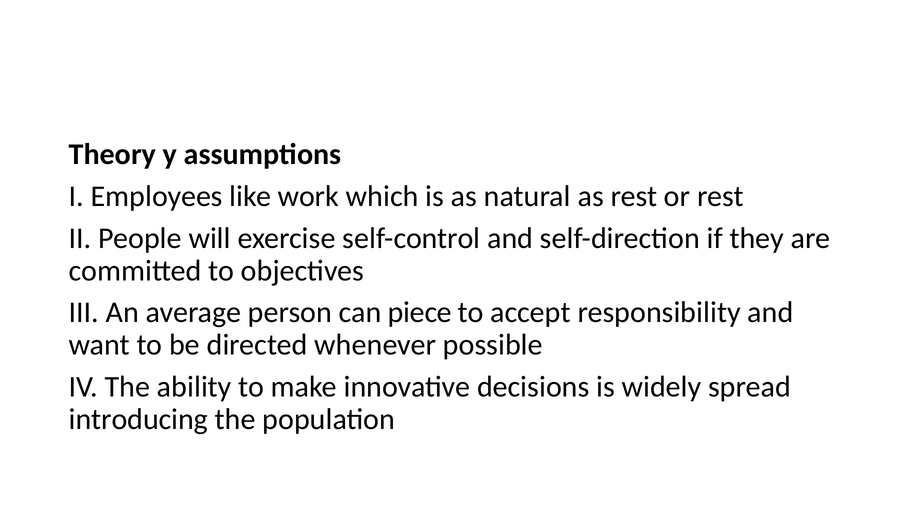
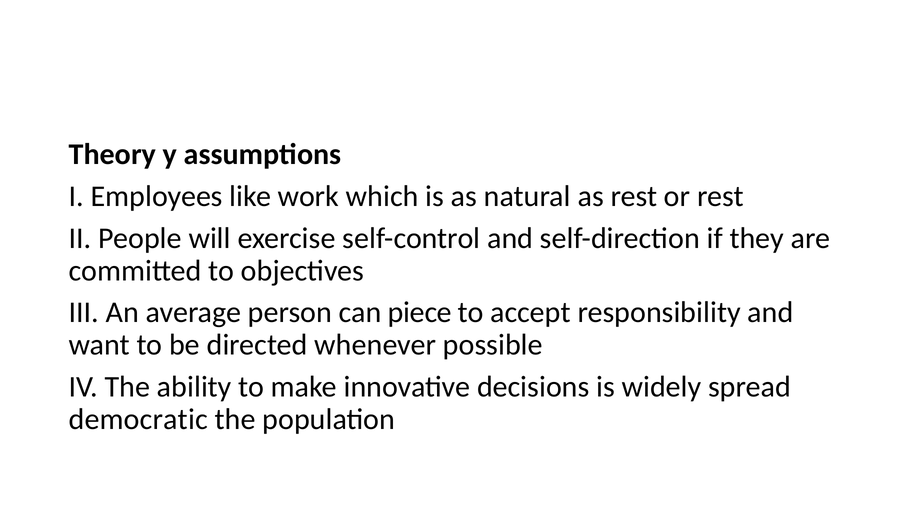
introducing: introducing -> democratic
